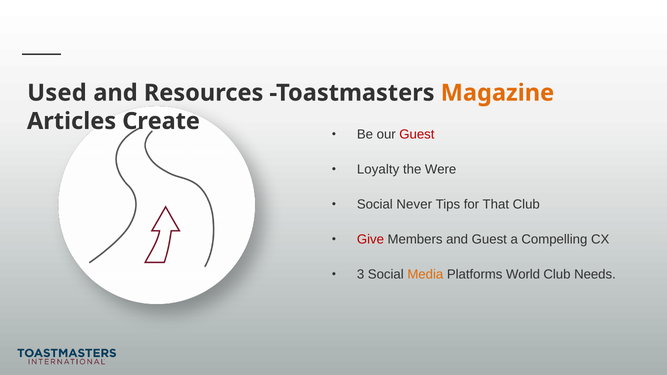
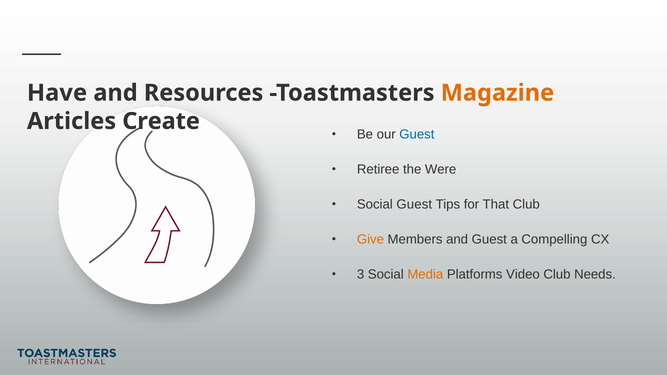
Used: Used -> Have
Guest at (417, 134) colour: red -> blue
Loyalty: Loyalty -> Retiree
Social Never: Never -> Guest
Give colour: red -> orange
World: World -> Video
